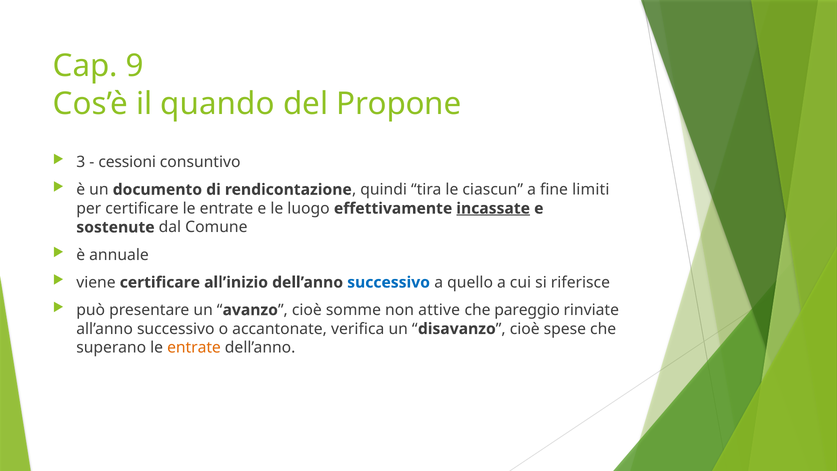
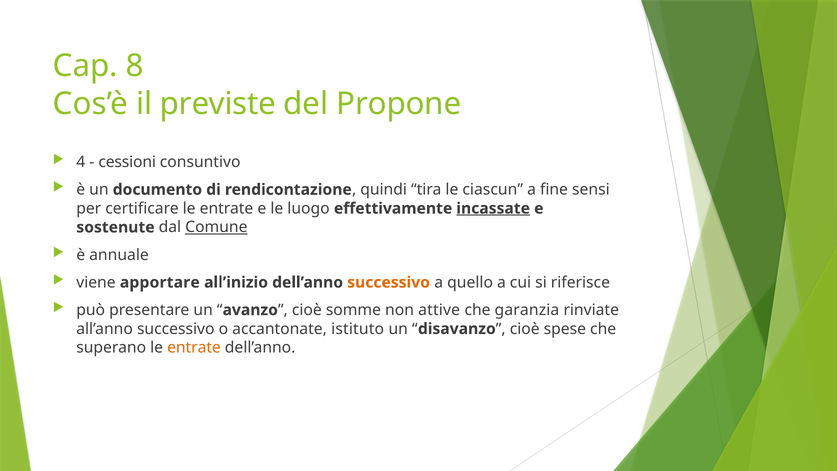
9: 9 -> 8
quando: quando -> previste
3: 3 -> 4
limiti: limiti -> sensi
Comune underline: none -> present
viene certificare: certificare -> apportare
successivo at (389, 282) colour: blue -> orange
pareggio: pareggio -> garanzia
verifica: verifica -> istituto
